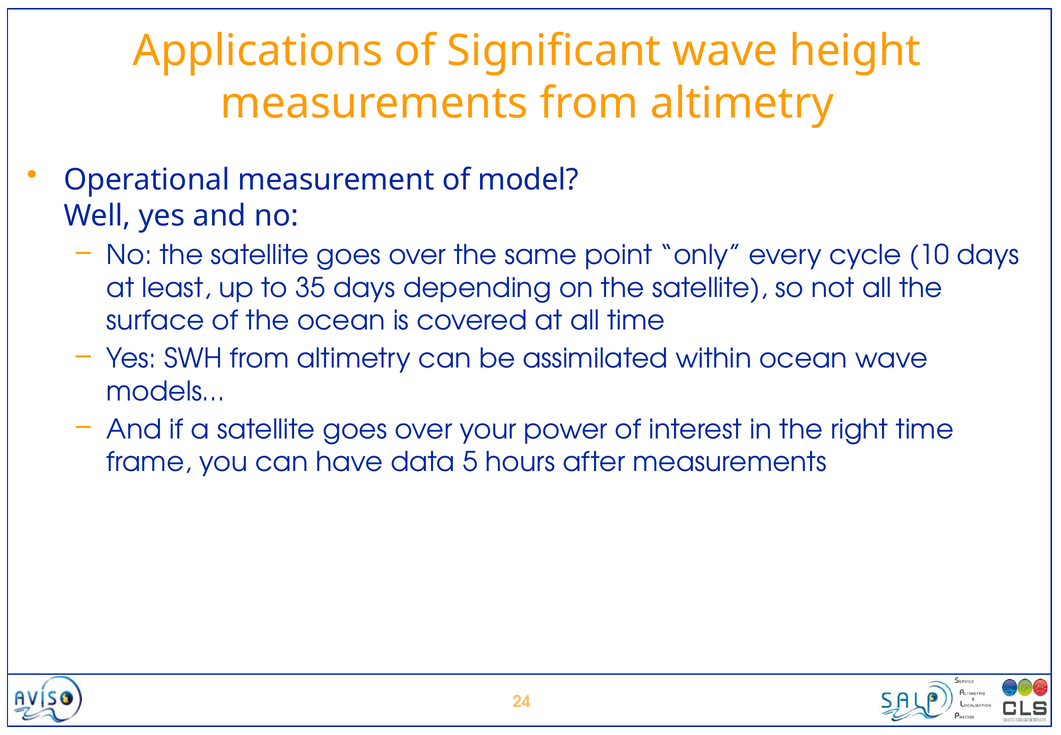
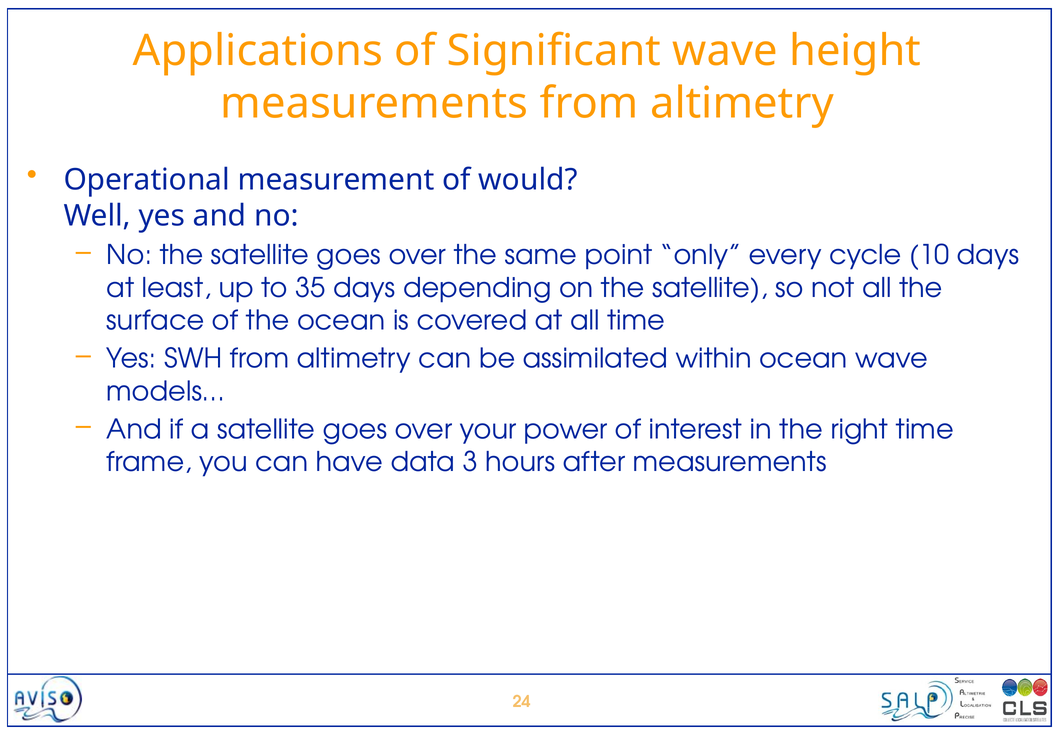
model: model -> would
5: 5 -> 3
